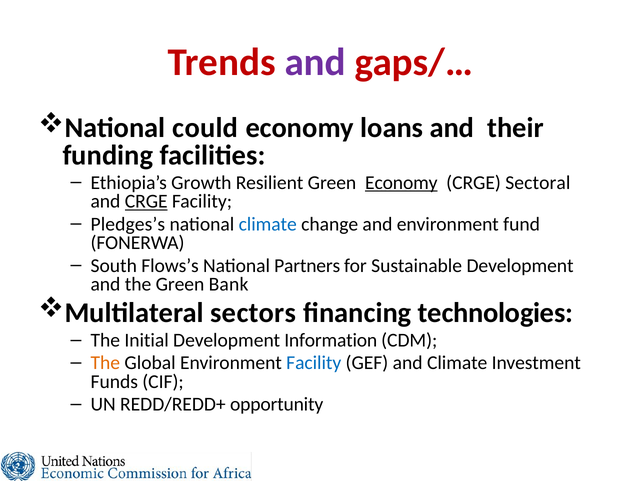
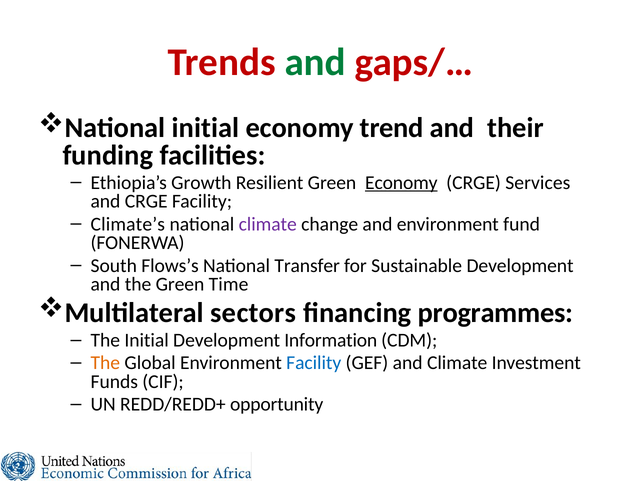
and at (315, 62) colour: purple -> green
National could: could -> initial
loans: loans -> trend
Sectoral: Sectoral -> Services
CRGE at (146, 201) underline: present -> none
Pledges’s: Pledges’s -> Climate’s
climate at (268, 224) colour: blue -> purple
Partners: Partners -> Transfer
Bank: Bank -> Time
technologies: technologies -> programmes
